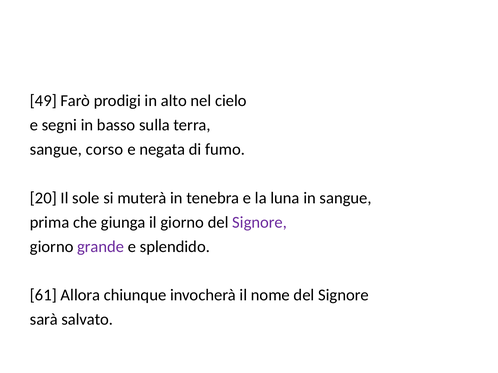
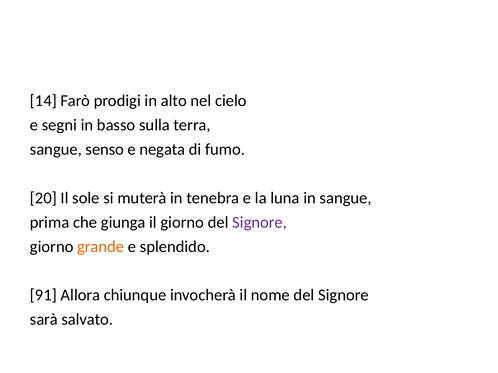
49: 49 -> 14
corso: corso -> senso
grande colour: purple -> orange
61: 61 -> 91
